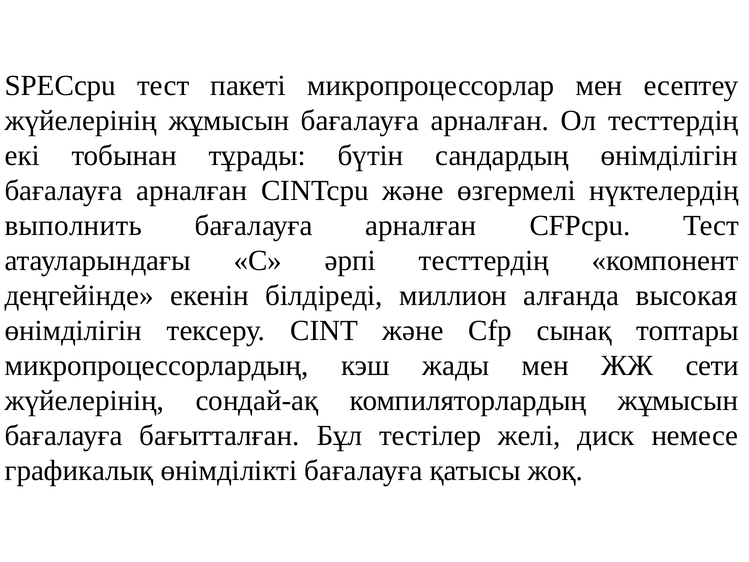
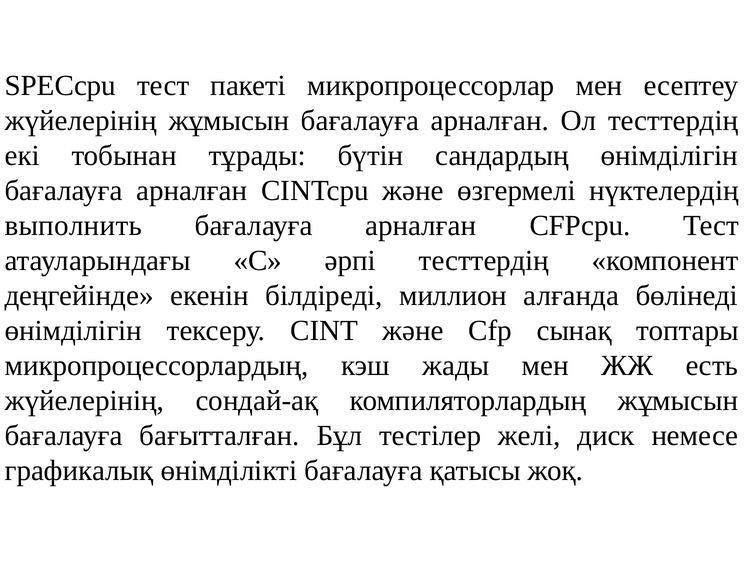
высокая: высокая -> бөлінеді
сети: сети -> есть
